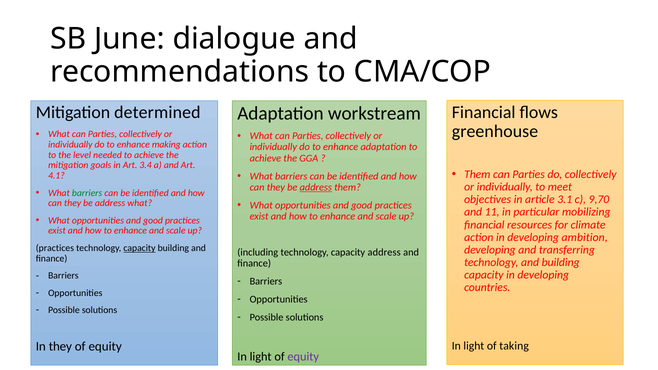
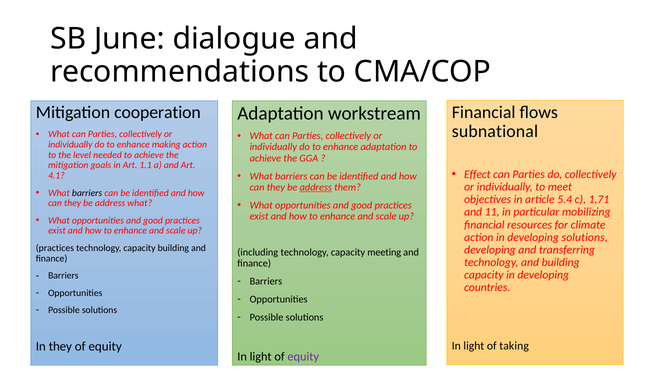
determined: determined -> cooperation
greenhouse: greenhouse -> subnational
3.4: 3.4 -> 1.1
Them at (477, 174): Them -> Effect
barriers at (87, 193) colour: green -> black
3.1: 3.1 -> 5.4
9,70: 9,70 -> 1,71
developing ambition: ambition -> solutions
capacity at (139, 248) underline: present -> none
capacity address: address -> meeting
